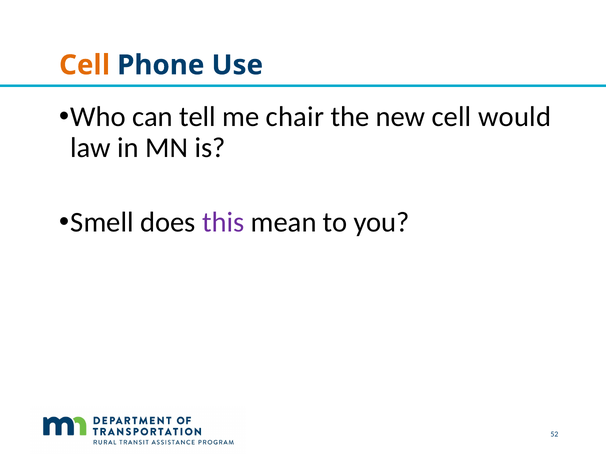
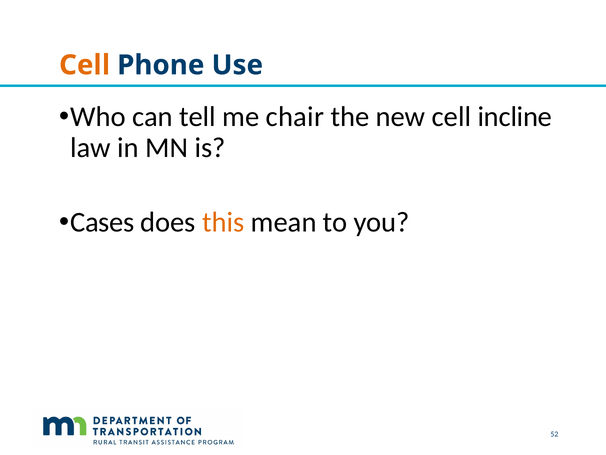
would: would -> incline
Smell: Smell -> Cases
this colour: purple -> orange
